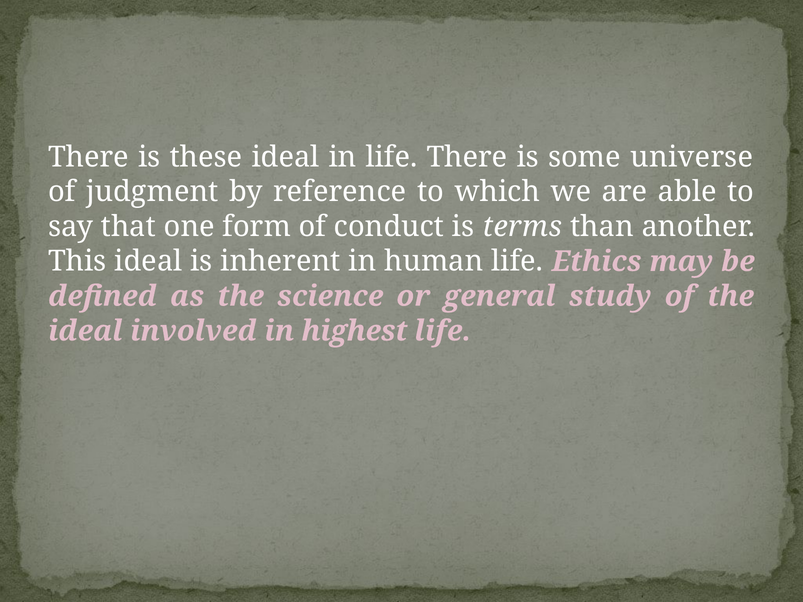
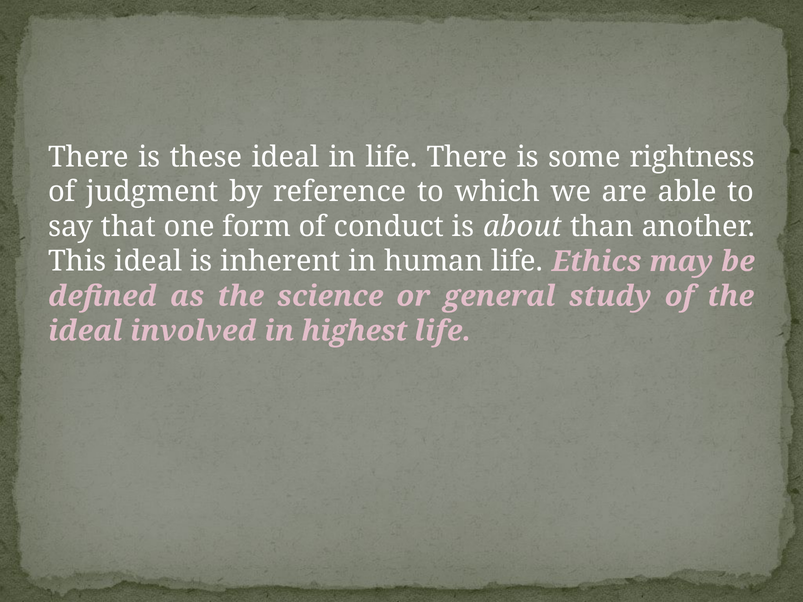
universe: universe -> rightness
terms: terms -> about
